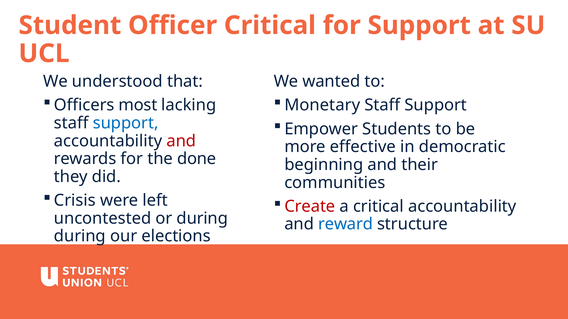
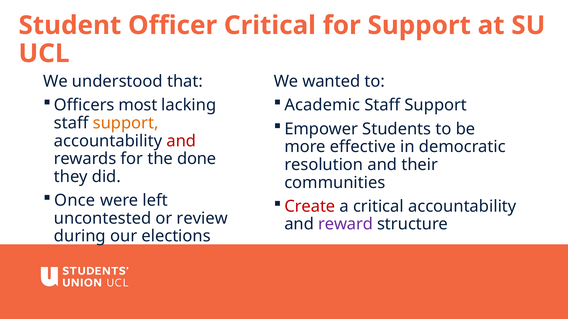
Monetary: Monetary -> Academic
support at (126, 123) colour: blue -> orange
beginning: beginning -> resolution
Crisis: Crisis -> Once
or during: during -> review
reward colour: blue -> purple
